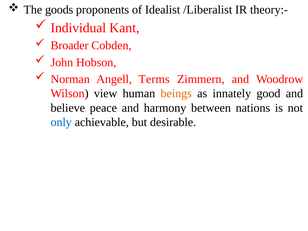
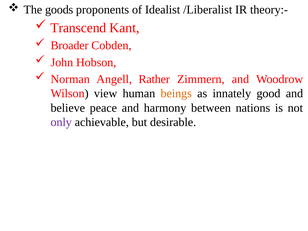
Individual: Individual -> Transcend
Terms: Terms -> Rather
only colour: blue -> purple
